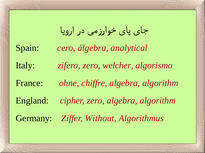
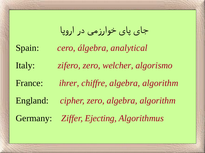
ohne: ohne -> ihrer
Without: Without -> Ejecting
